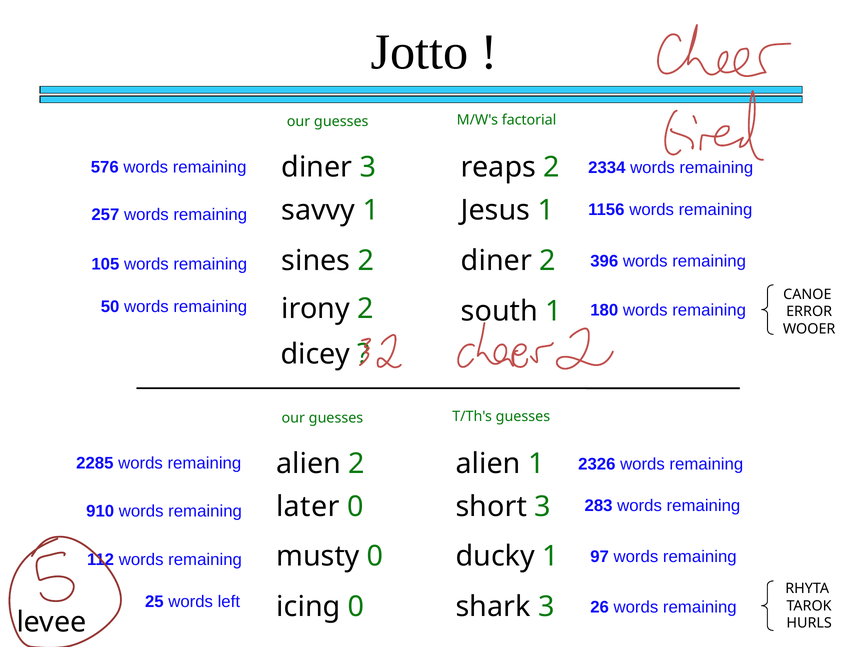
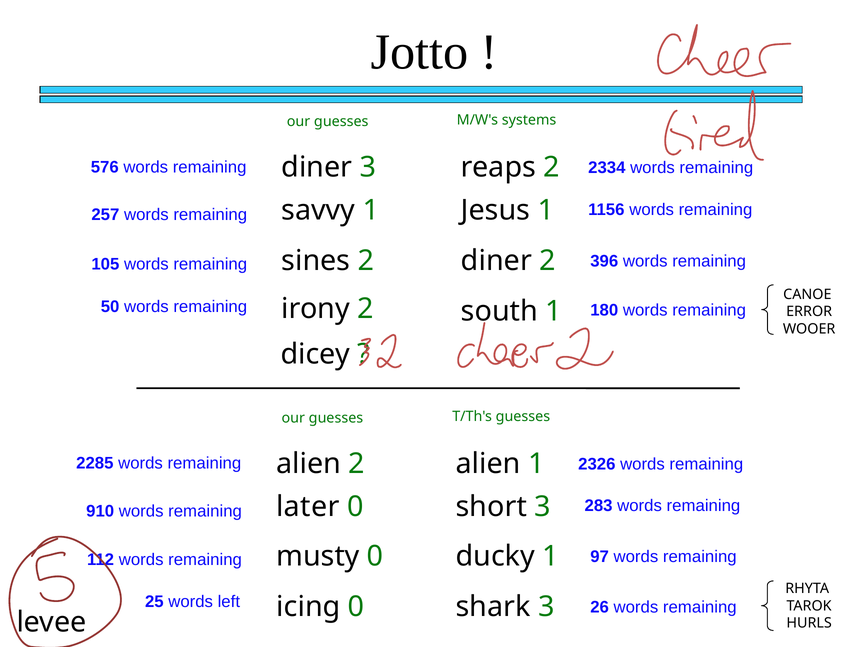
factorial: factorial -> systems
